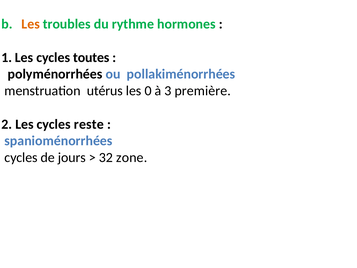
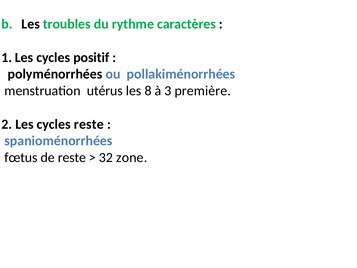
Les at (31, 24) colour: orange -> black
hormones: hormones -> caractères
toutes: toutes -> positif
0: 0 -> 8
cycles at (21, 157): cycles -> fœtus
de jours: jours -> reste
